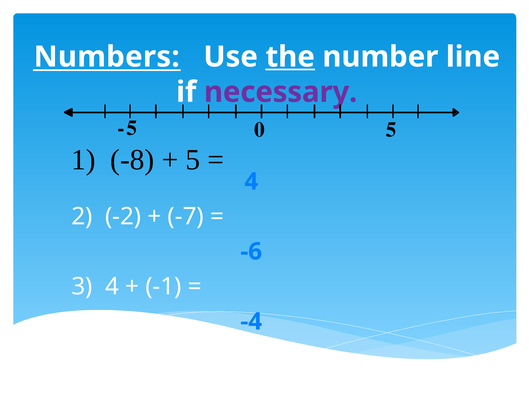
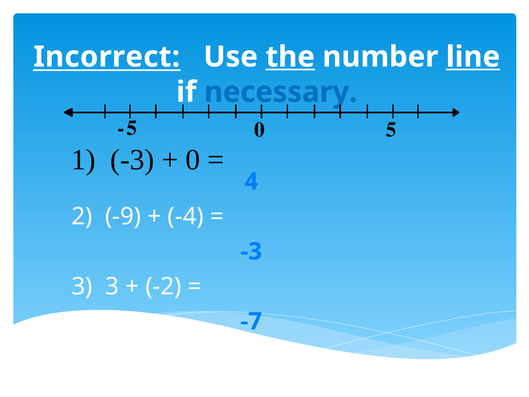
Numbers: Numbers -> Incorrect
line underline: none -> present
necessary colour: purple -> blue
1 -8: -8 -> -3
5 at (193, 160): 5 -> 0
-2: -2 -> -9
-7: -7 -> -4
-6 at (251, 251): -6 -> -3
3 4: 4 -> 3
-1: -1 -> -2
-4: -4 -> -7
